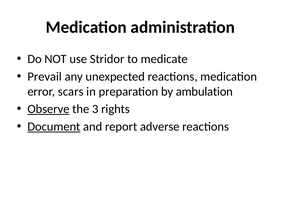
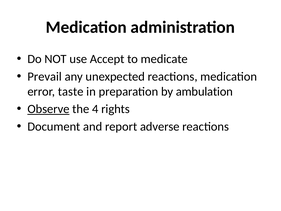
Stridor: Stridor -> Accept
scars: scars -> taste
3: 3 -> 4
Document underline: present -> none
